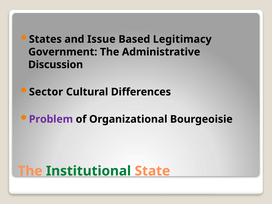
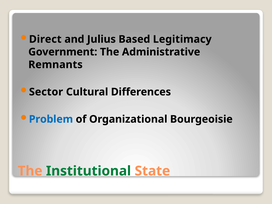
States: States -> Direct
Issue: Issue -> Julius
Discussion: Discussion -> Remnants
Problem colour: purple -> blue
